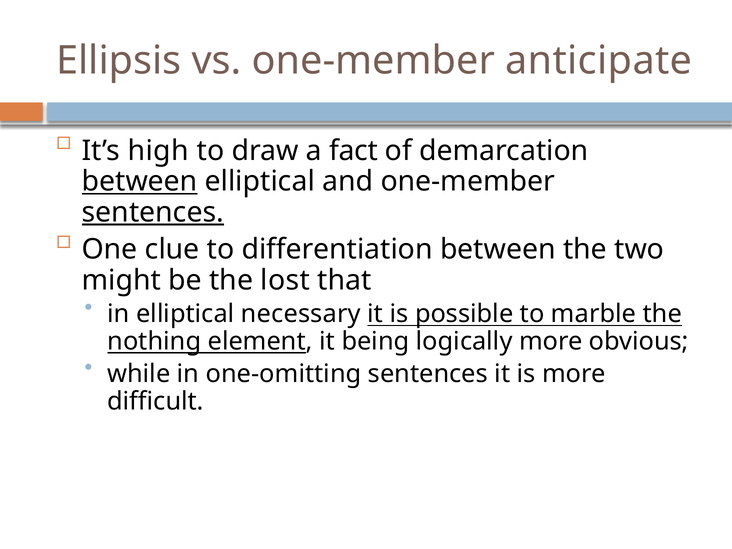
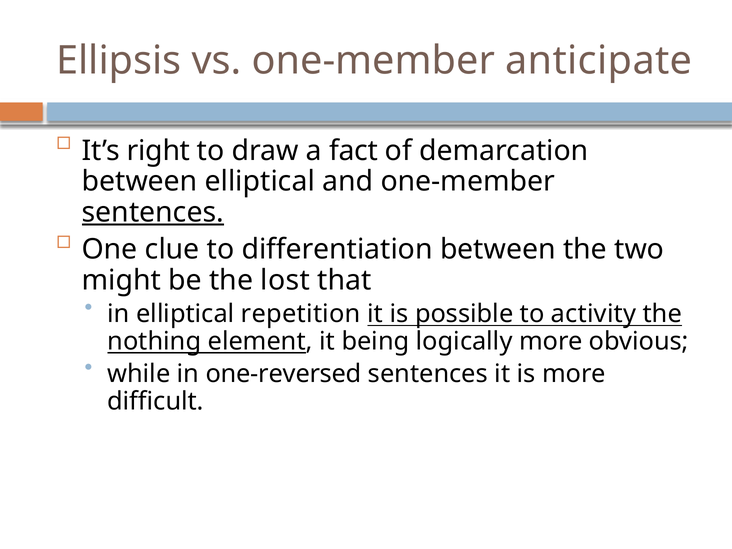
high: high -> right
between at (140, 182) underline: present -> none
necessary: necessary -> repetition
marble: marble -> activity
one-omitting: one-omitting -> one-reversed
